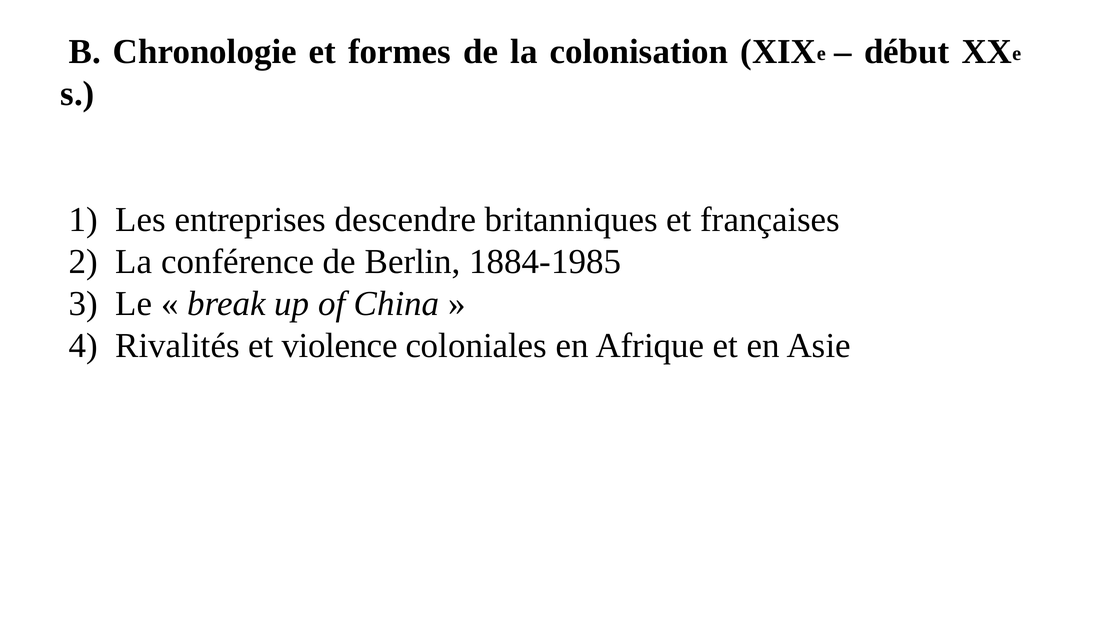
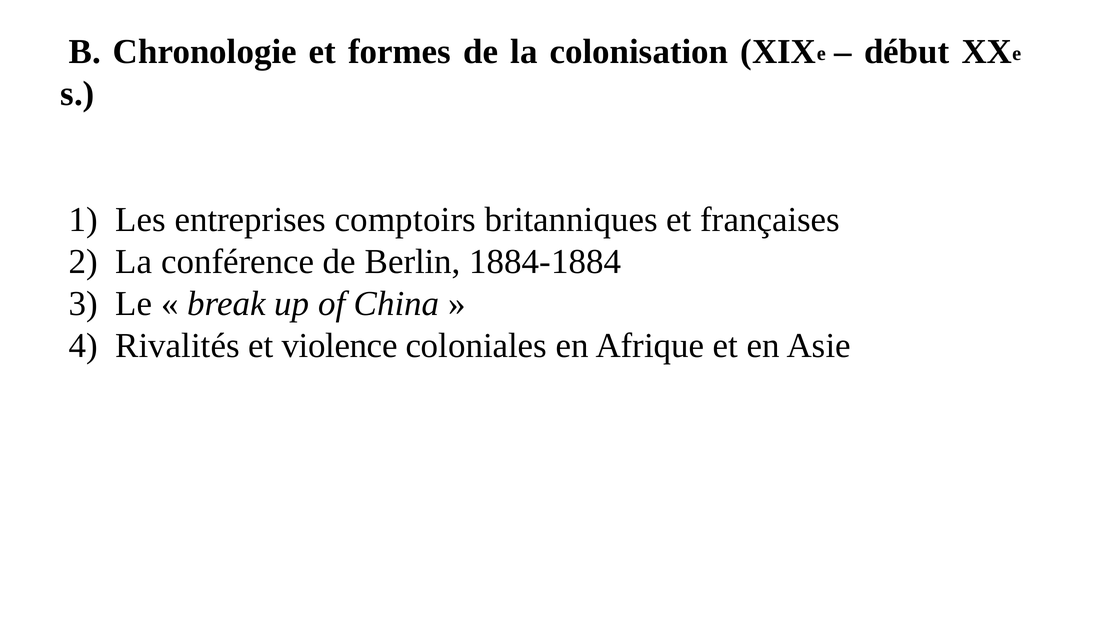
descendre: descendre -> comptoirs
1884-1985: 1884-1985 -> 1884-1884
